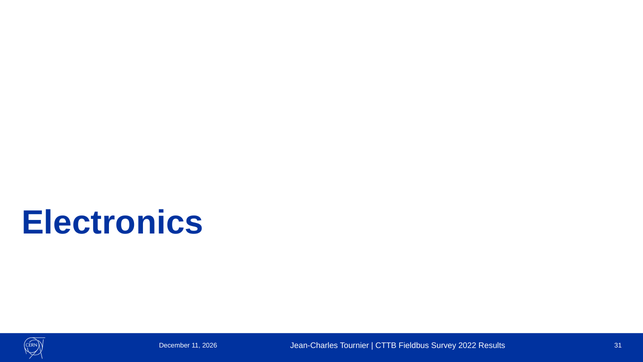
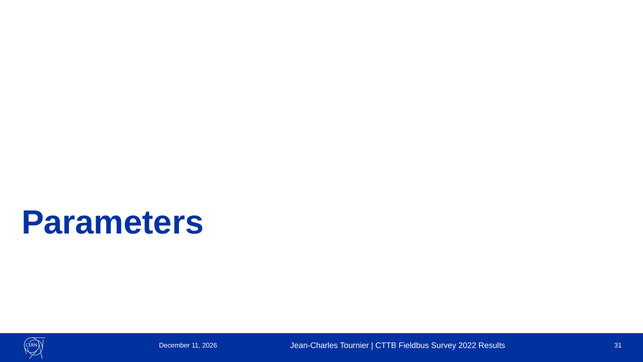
Electronics: Electronics -> Parameters
